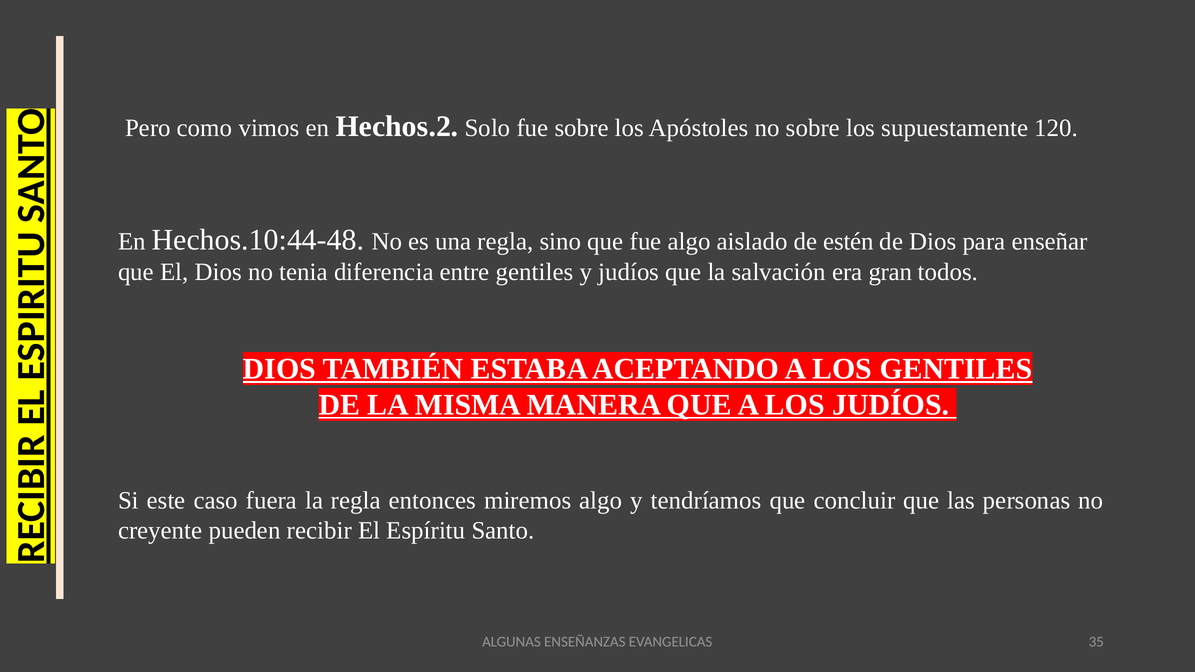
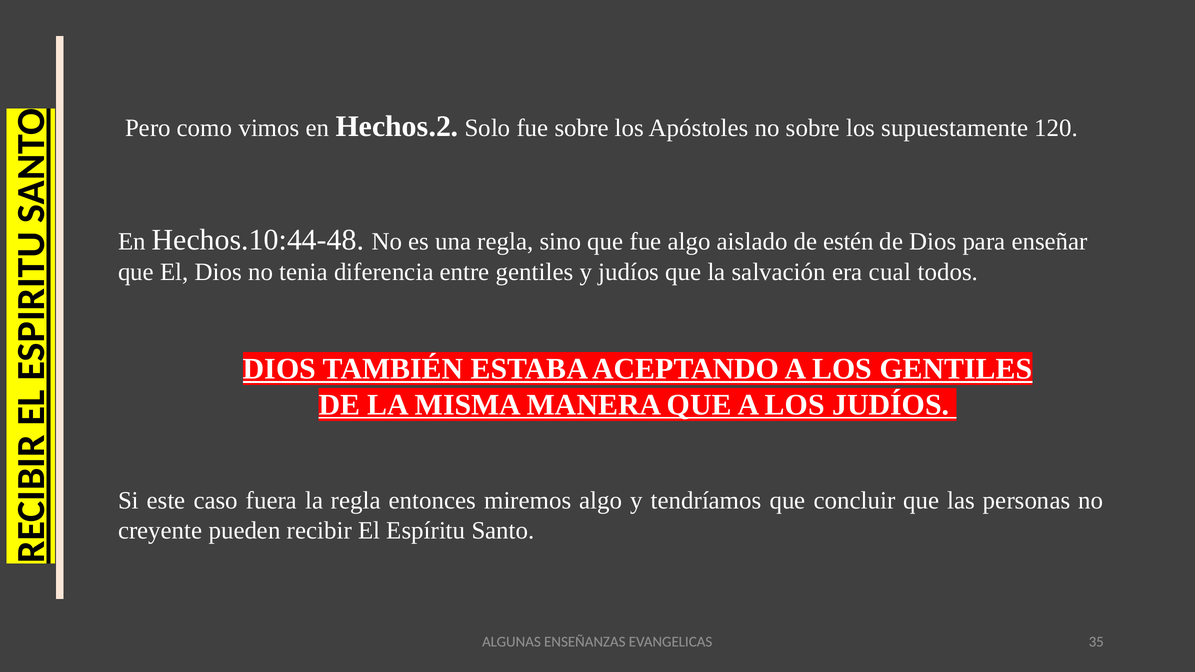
gran: gran -> cual
